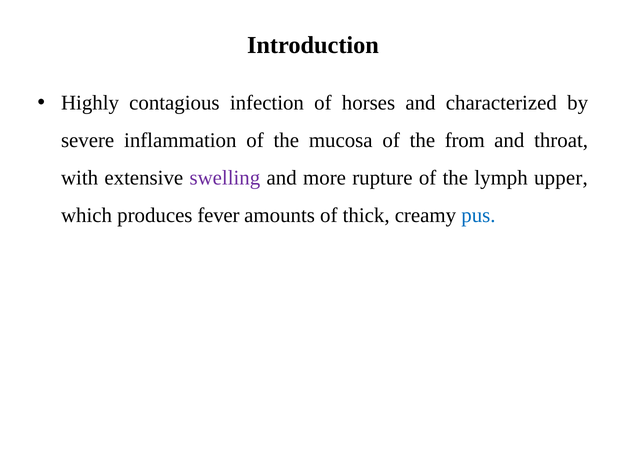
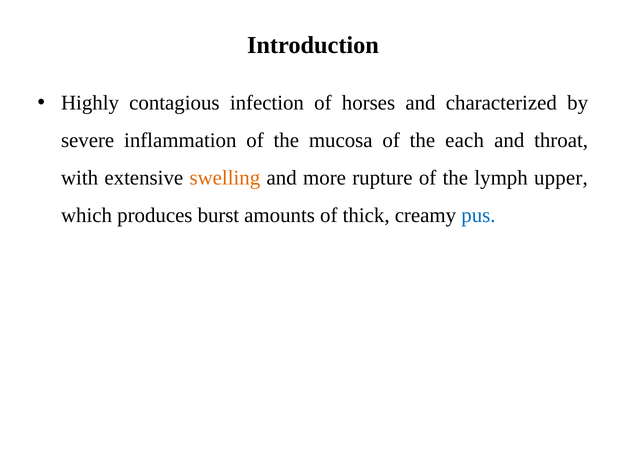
from: from -> each
swelling colour: purple -> orange
fever: fever -> burst
